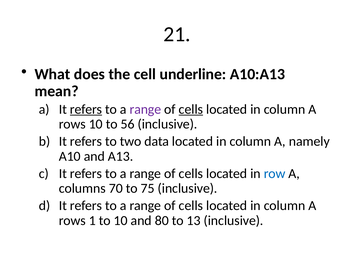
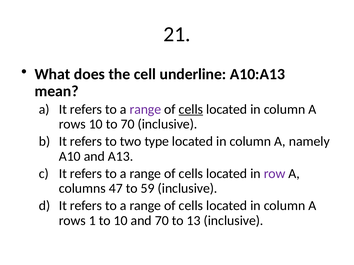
refers at (86, 109) underline: present -> none
to 56: 56 -> 70
data: data -> type
row colour: blue -> purple
70: 70 -> 47
75: 75 -> 59
and 80: 80 -> 70
